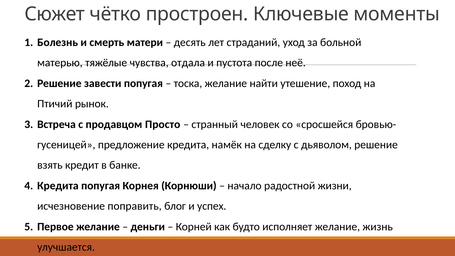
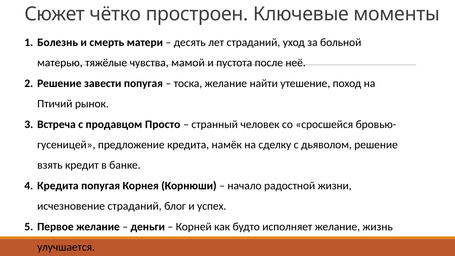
отдала: отдала -> мамой
исчезновение поправить: поправить -> страданий
